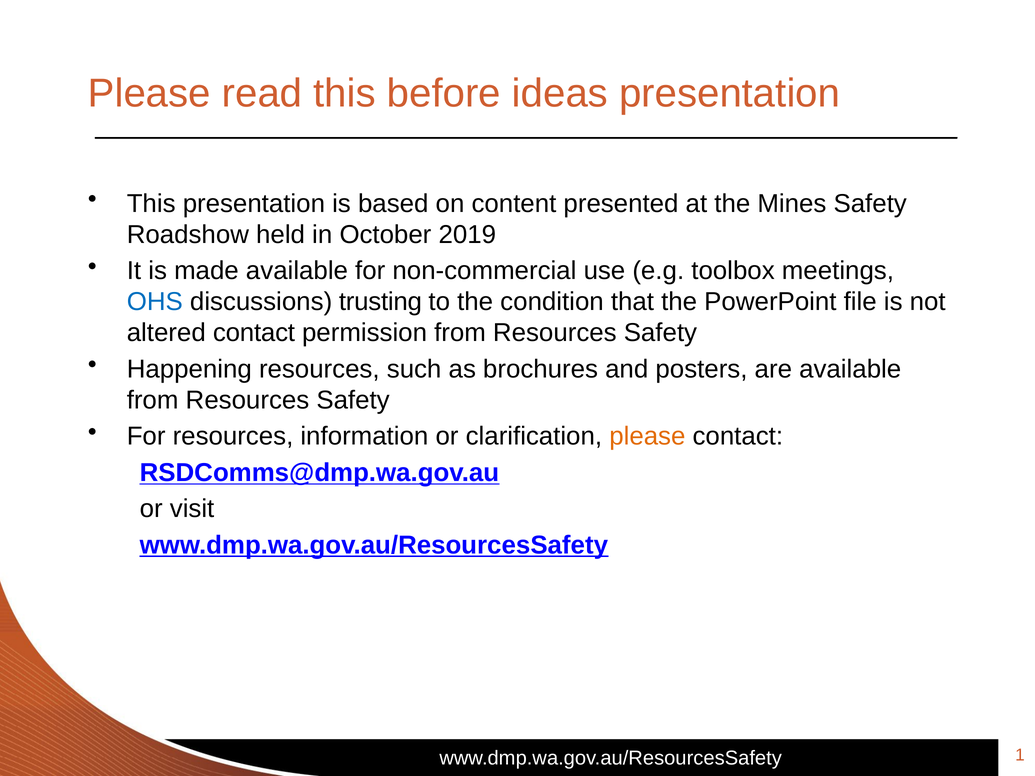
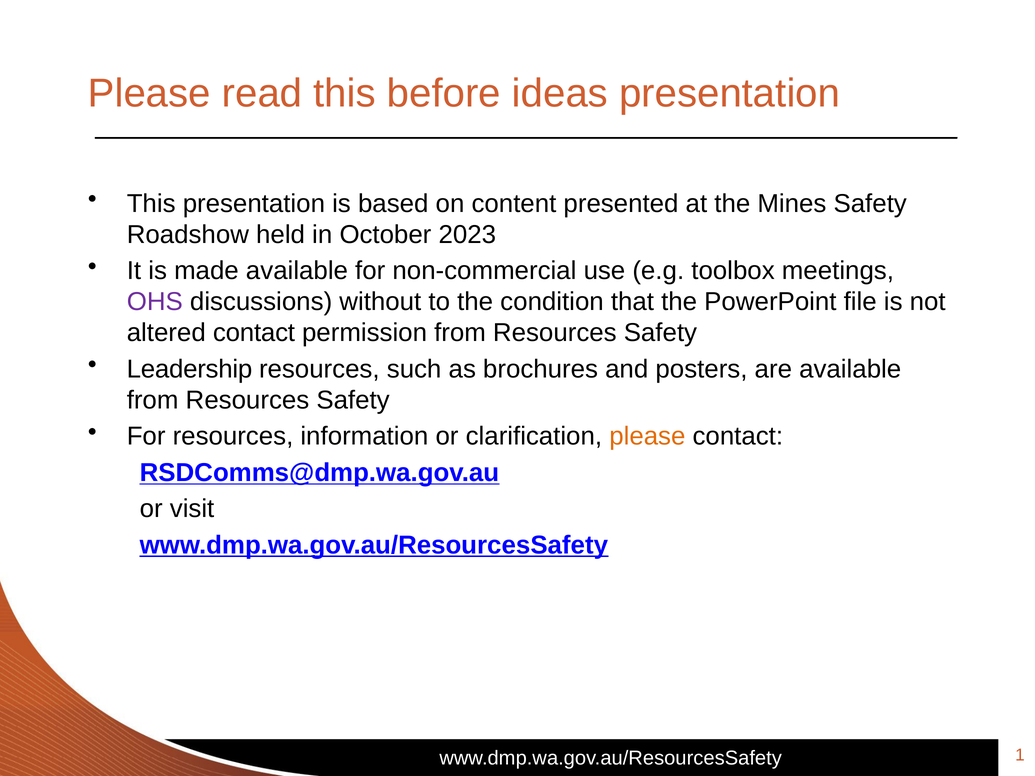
2019: 2019 -> 2023
OHS colour: blue -> purple
trusting: trusting -> without
Happening: Happening -> Leadership
